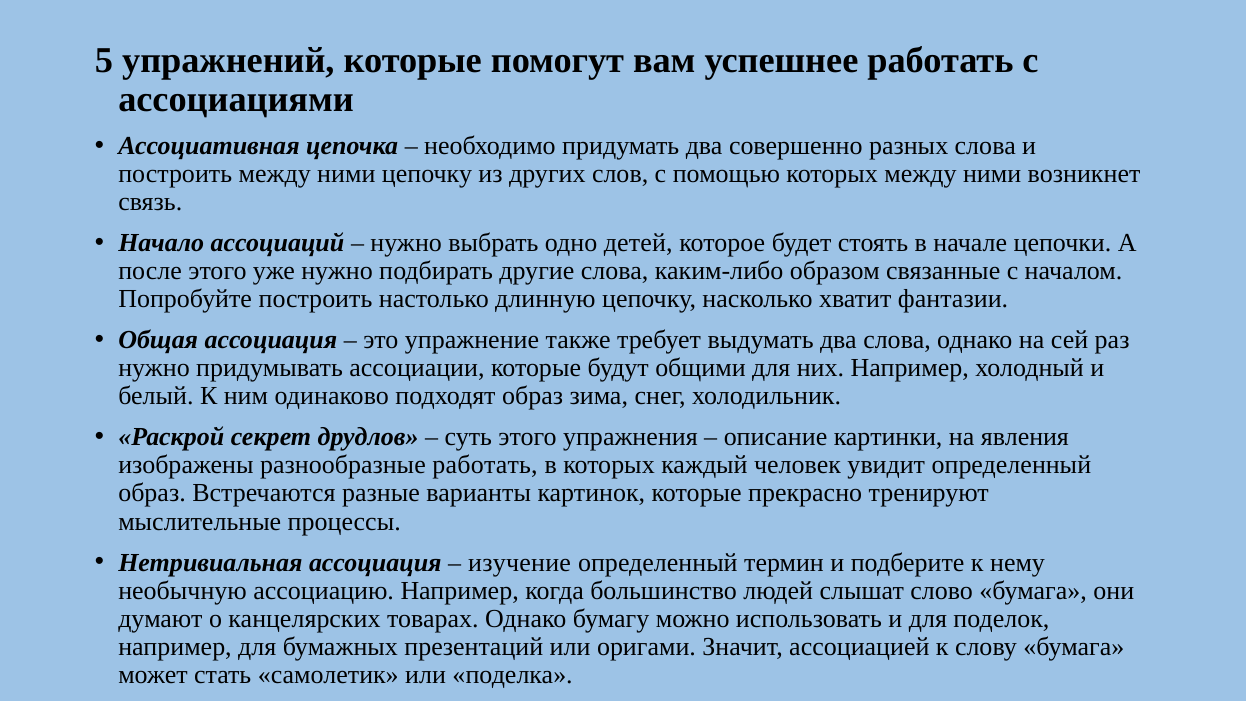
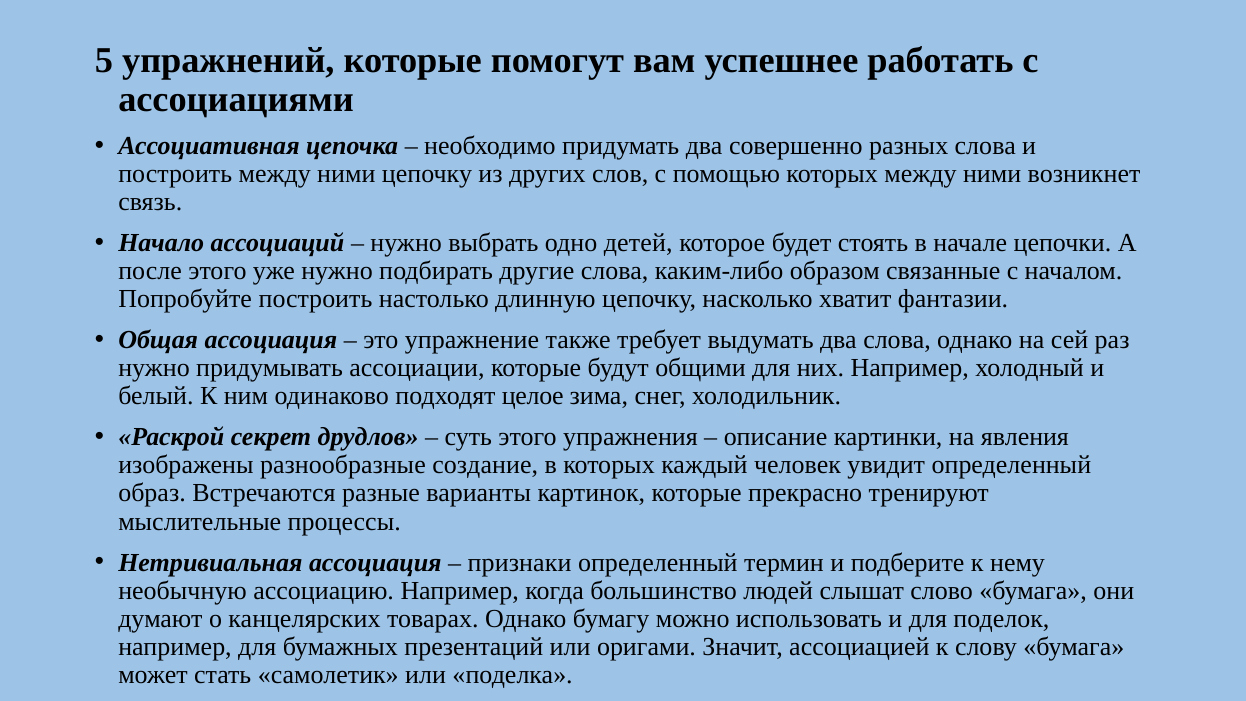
подходят образ: образ -> целое
разнообразные работать: работать -> создание
изучение: изучение -> признаки
